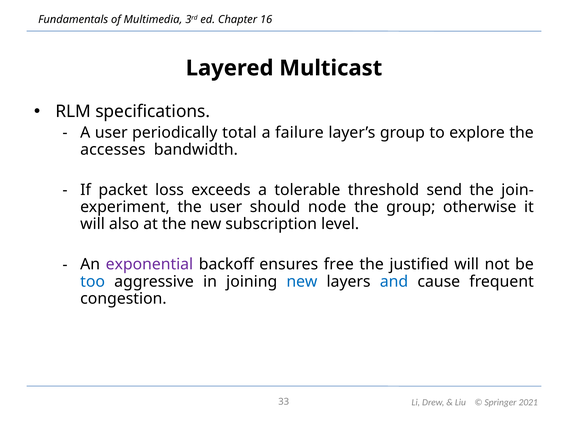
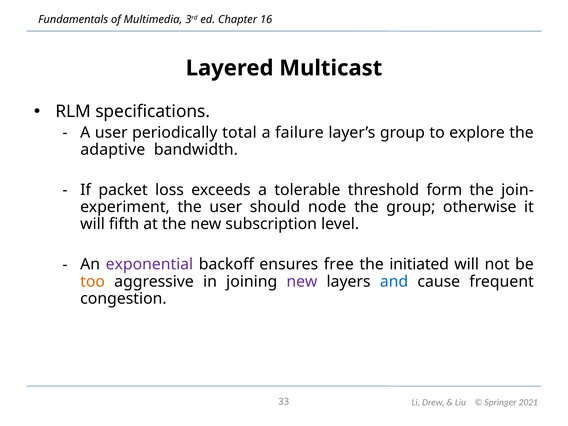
accesses: accesses -> adaptive
send: send -> form
also: also -> fifth
justified: justified -> initiated
too colour: blue -> orange
new at (302, 281) colour: blue -> purple
